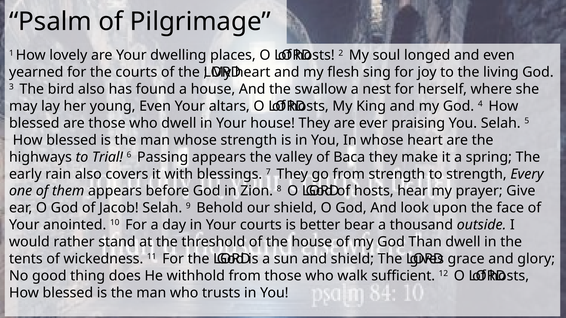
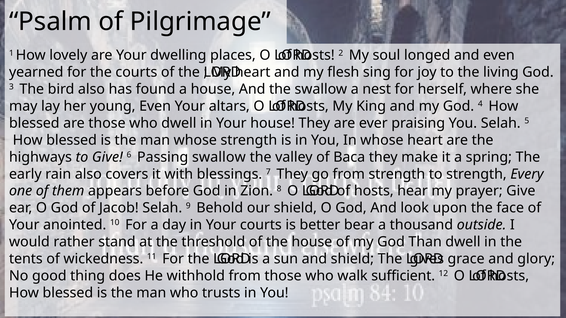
to Trial: Trial -> Give
Passing appears: appears -> swallow
